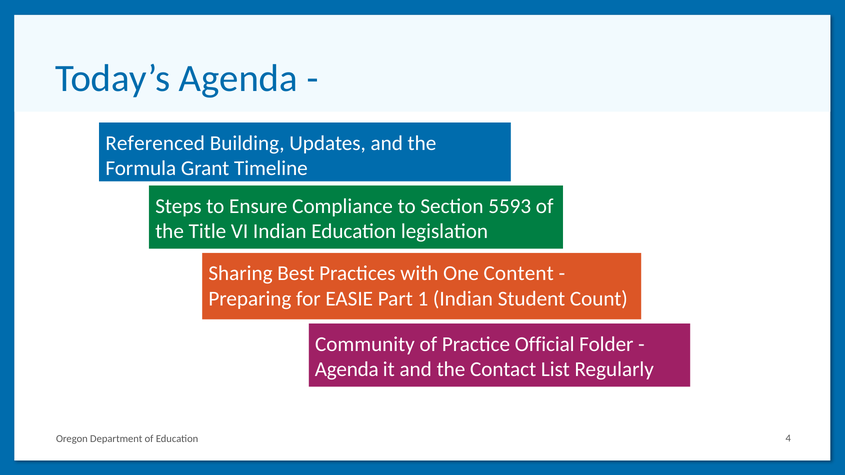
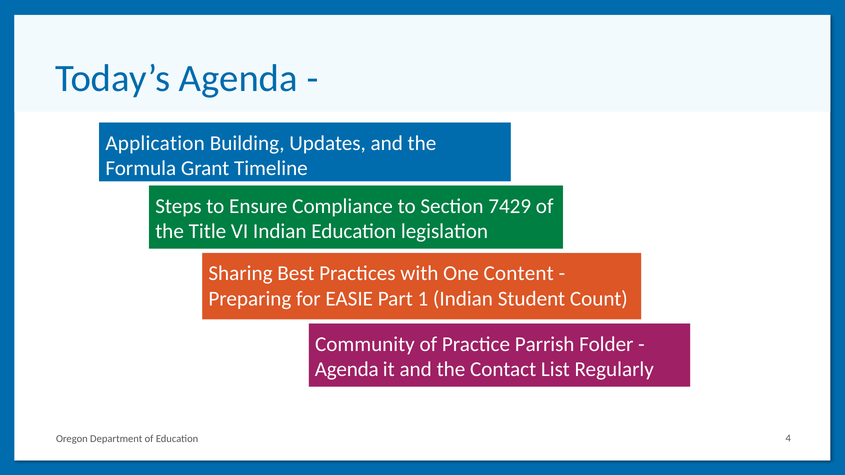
Referenced: Referenced -> Application
5593: 5593 -> 7429
Official: Official -> Parrish
